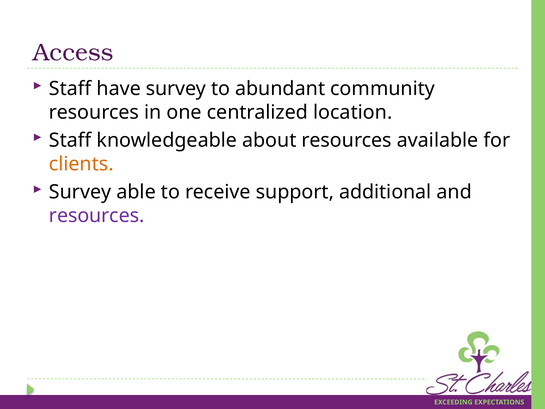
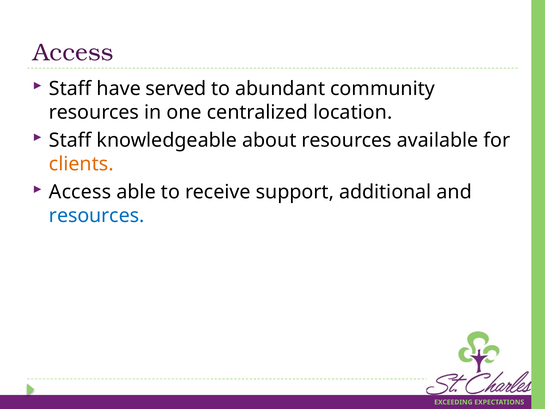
have survey: survey -> served
Survey at (80, 192): Survey -> Access
resources at (97, 216) colour: purple -> blue
